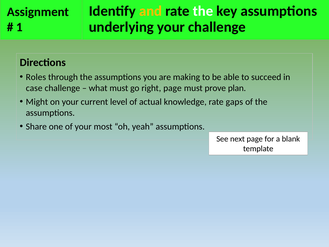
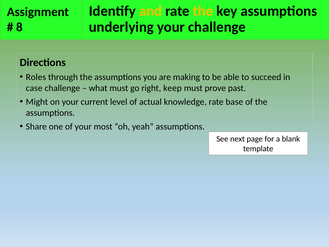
the at (203, 11) colour: white -> yellow
1: 1 -> 8
right page: page -> keep
plan: plan -> past
gaps: gaps -> base
